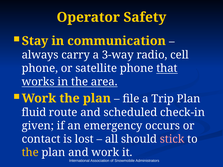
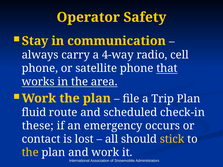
3-way: 3-way -> 4-way
given: given -> these
stick colour: pink -> yellow
